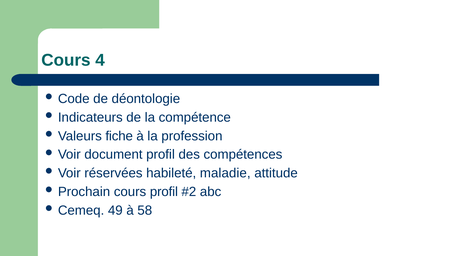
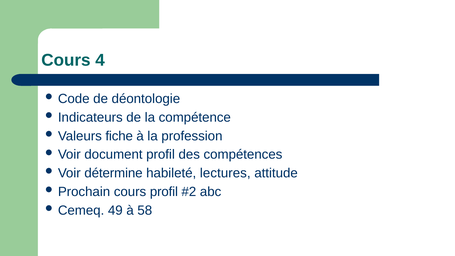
réservées: réservées -> détermine
maladie: maladie -> lectures
